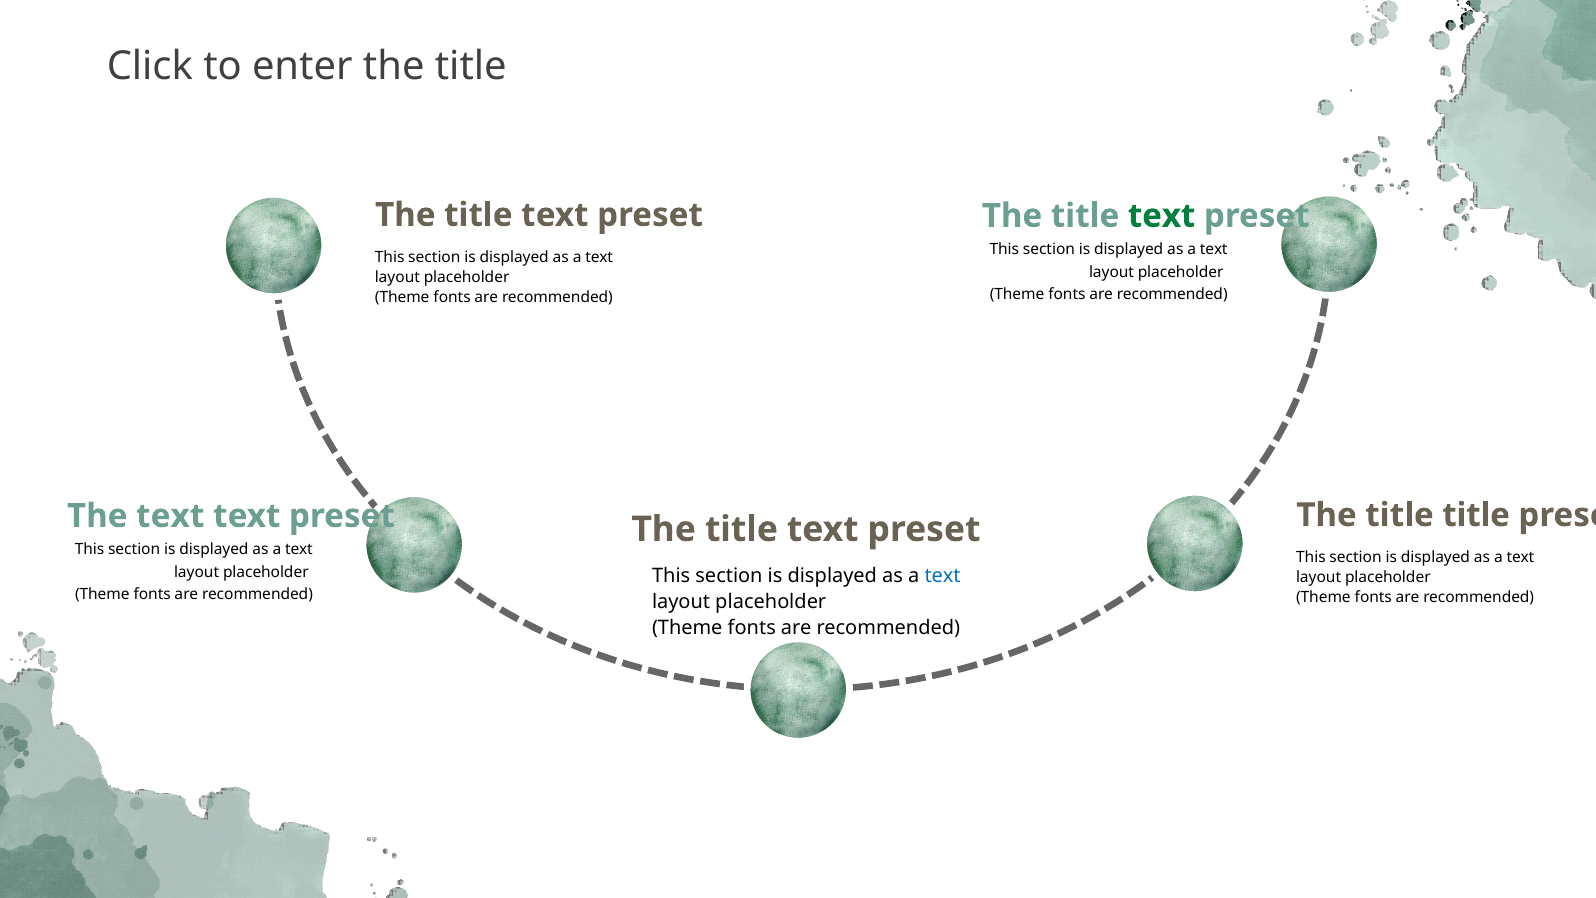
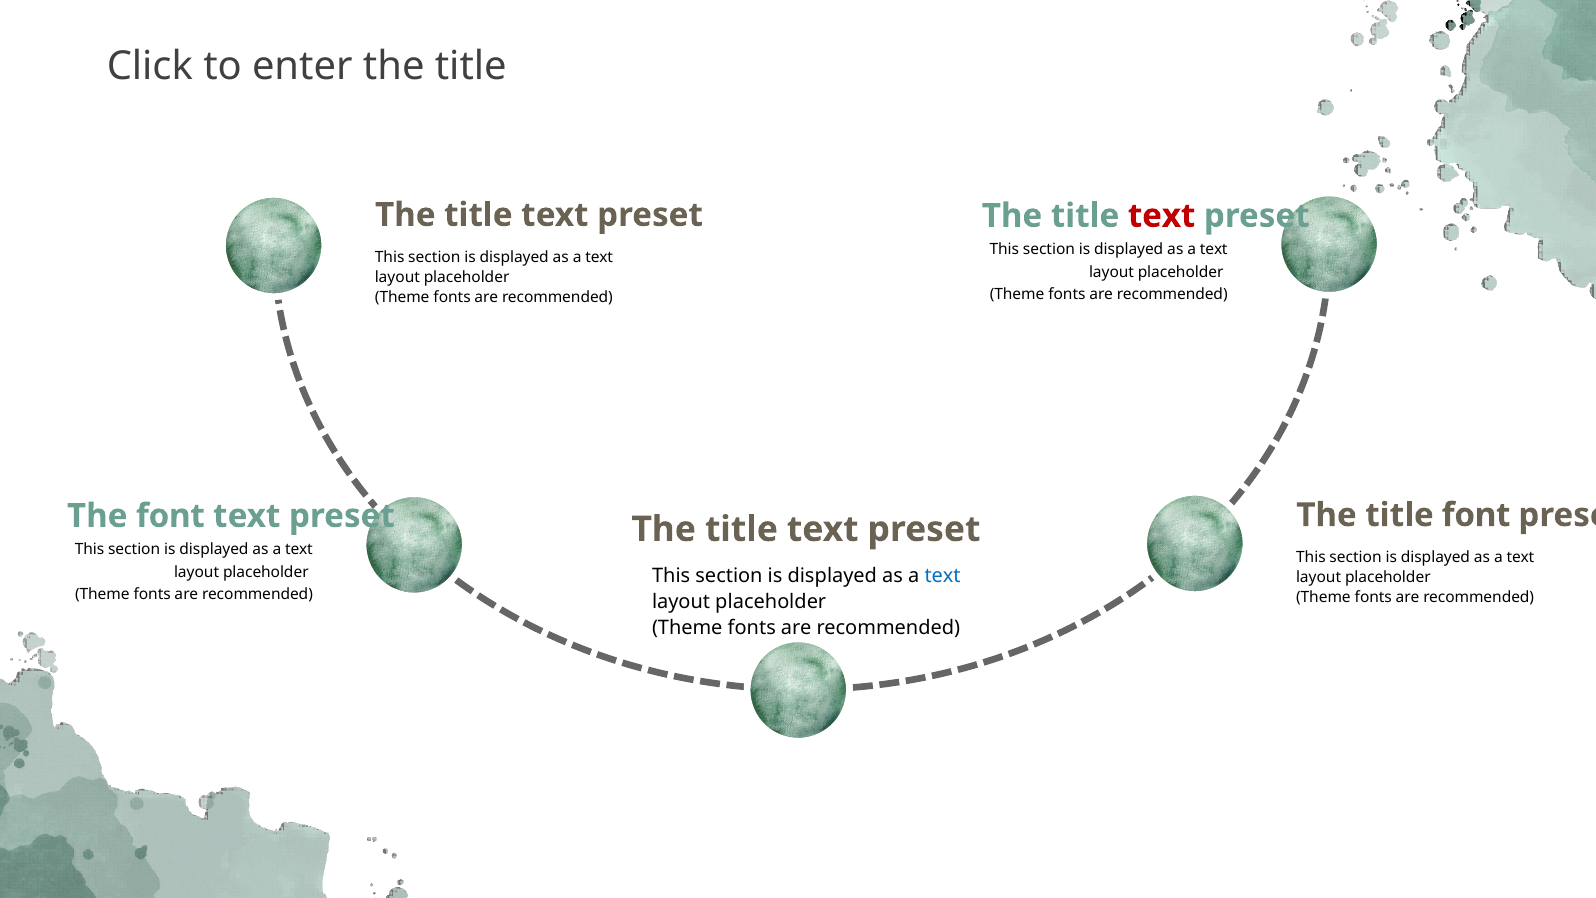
text at (1162, 216) colour: green -> red
title title: title -> font
The text: text -> font
